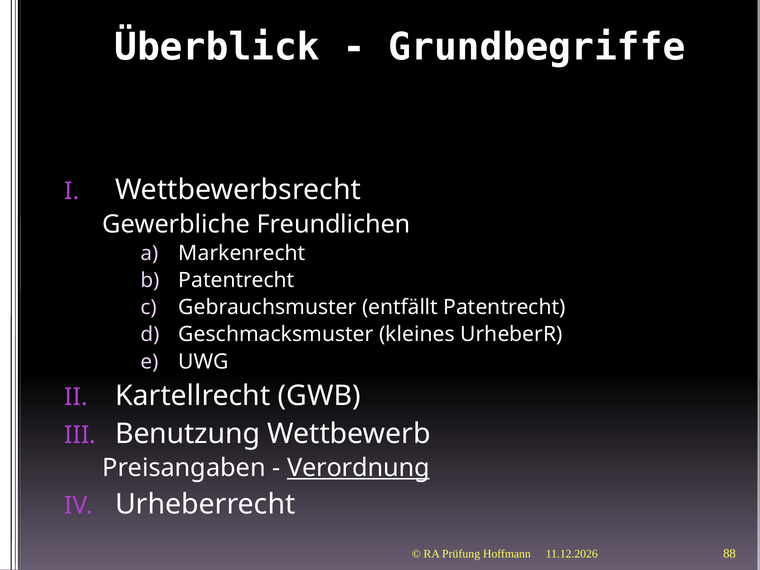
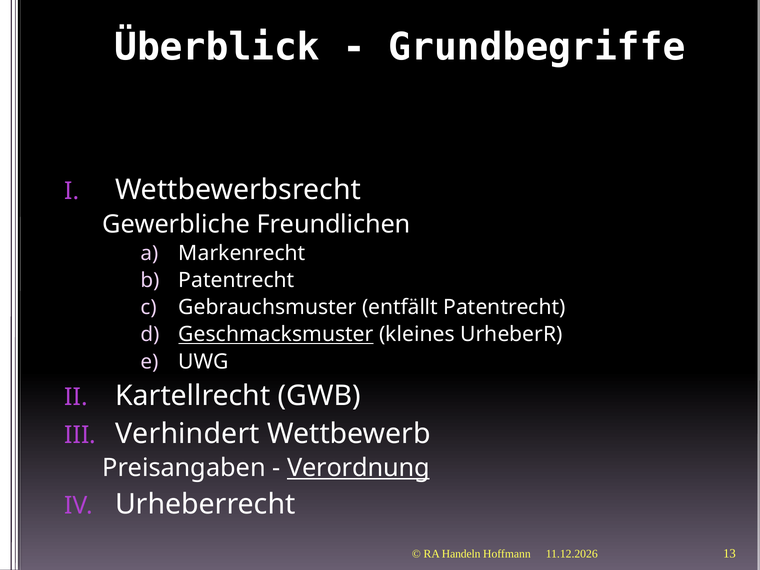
Geschmacksmuster underline: none -> present
Benutzung: Benutzung -> Verhindert
Prüfung: Prüfung -> Handeln
88: 88 -> 13
